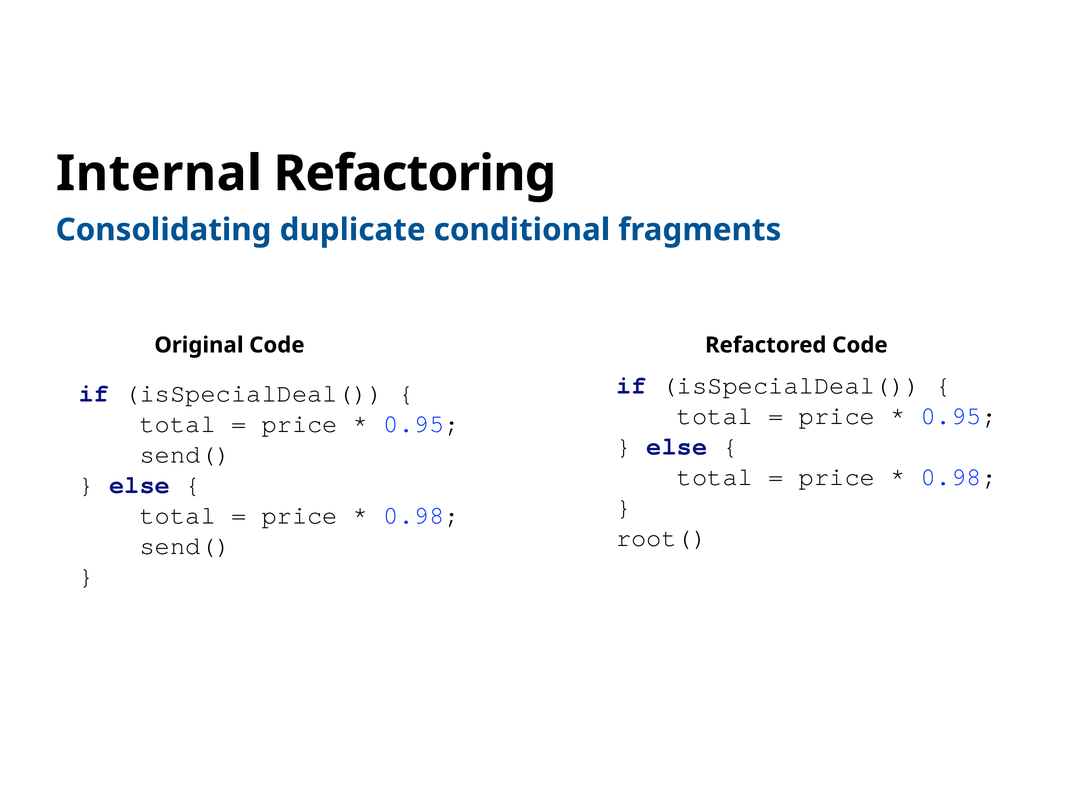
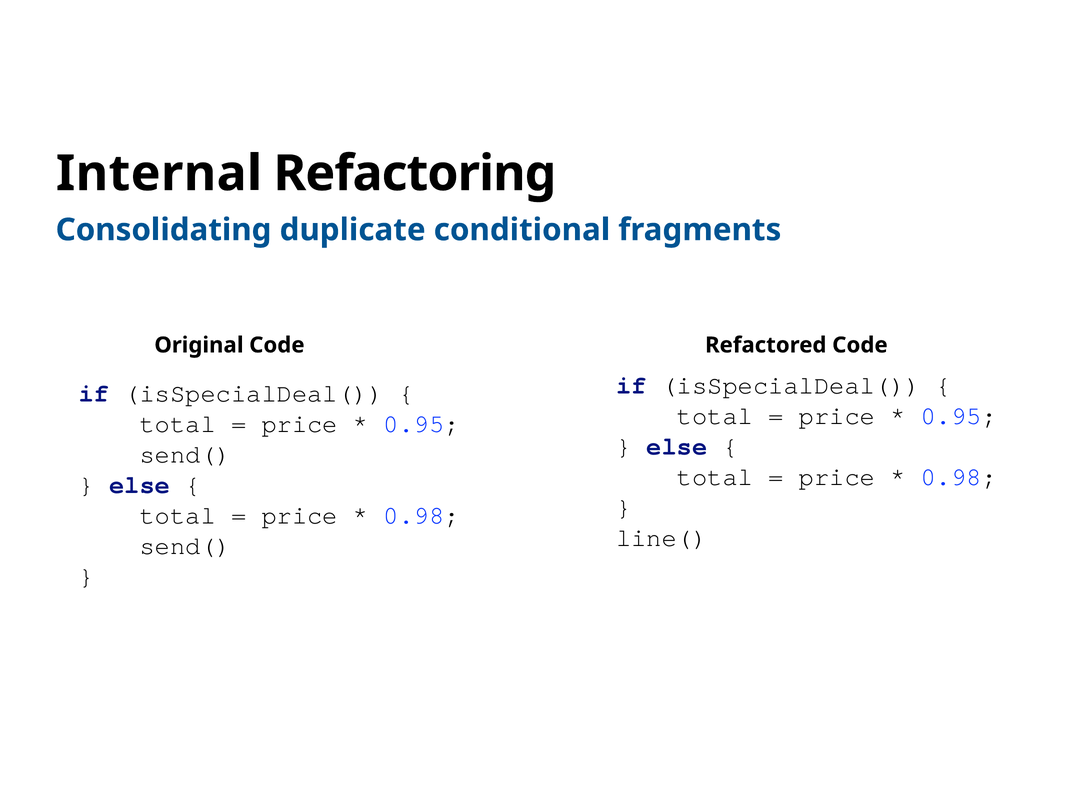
root(: root( -> line(
